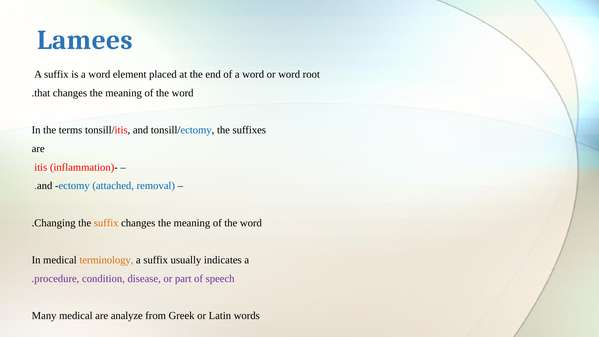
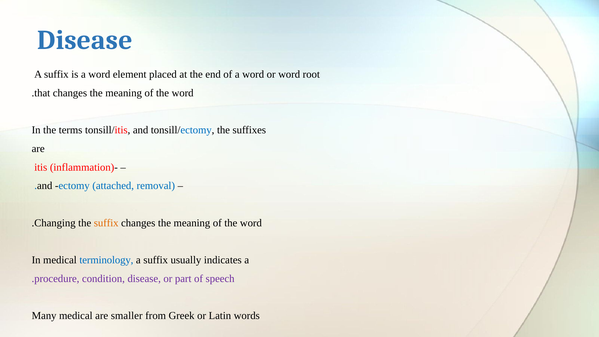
Lamees at (85, 40): Lamees -> Disease
terminology colour: orange -> blue
analyze: analyze -> smaller
